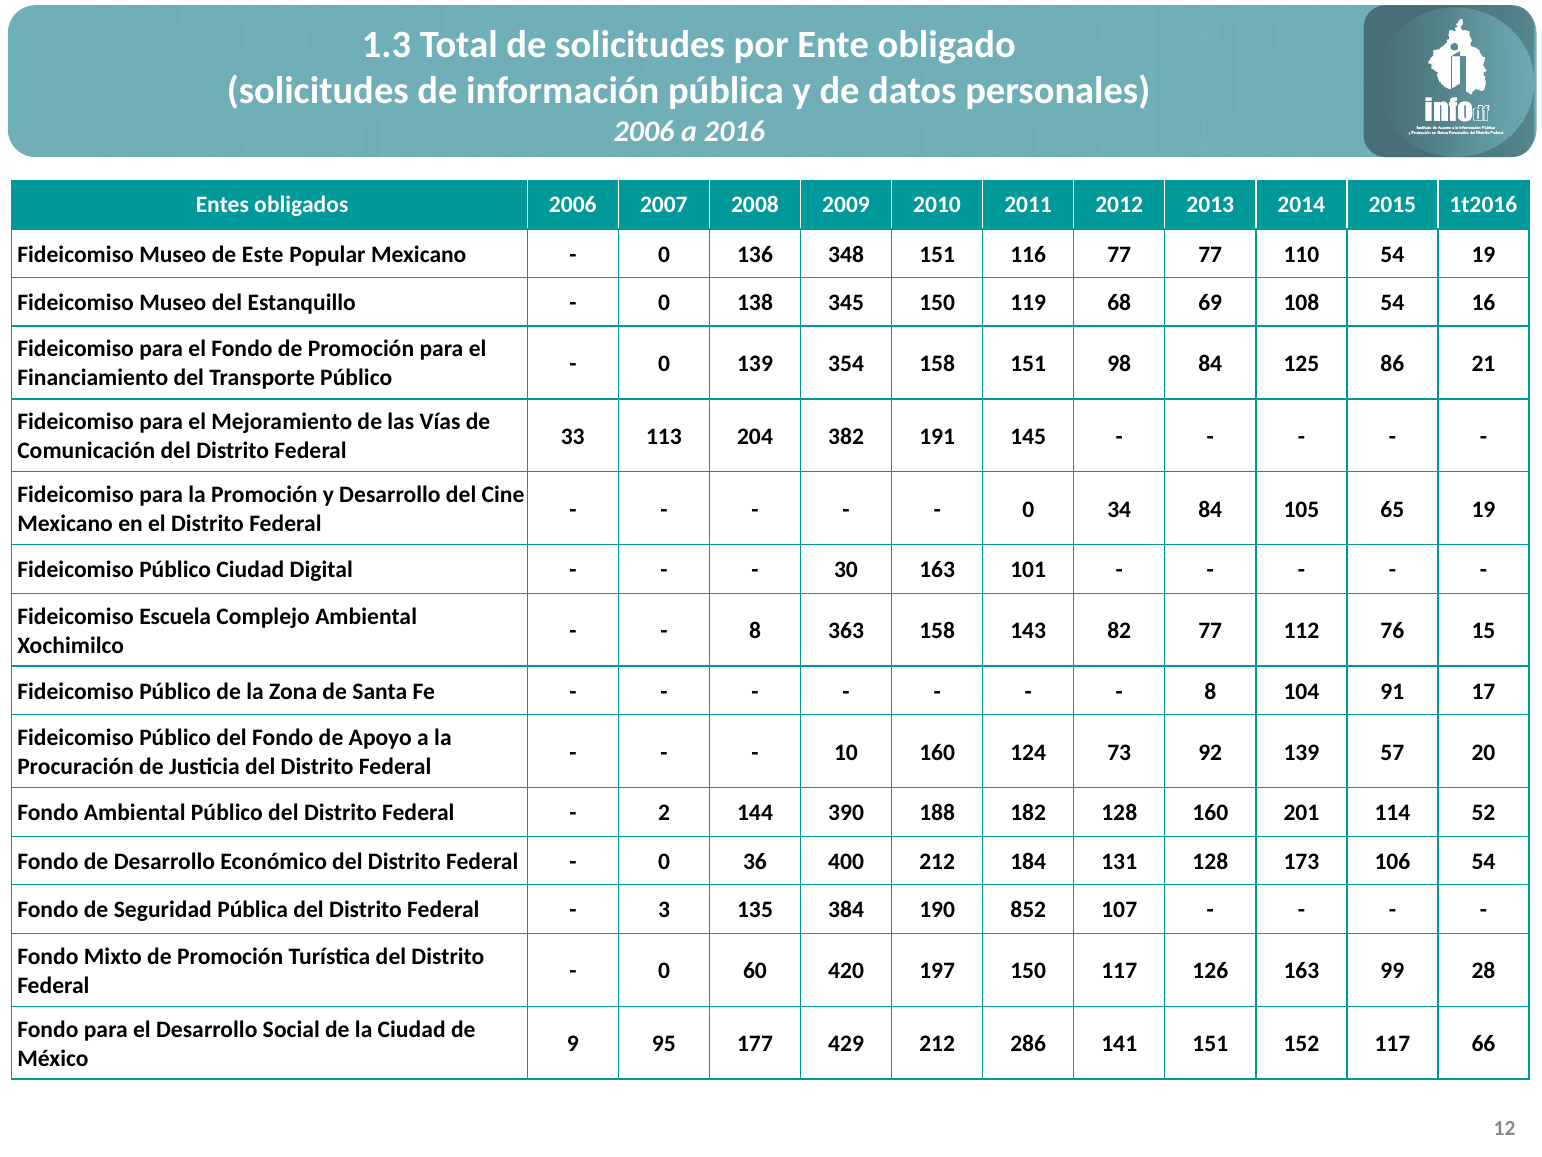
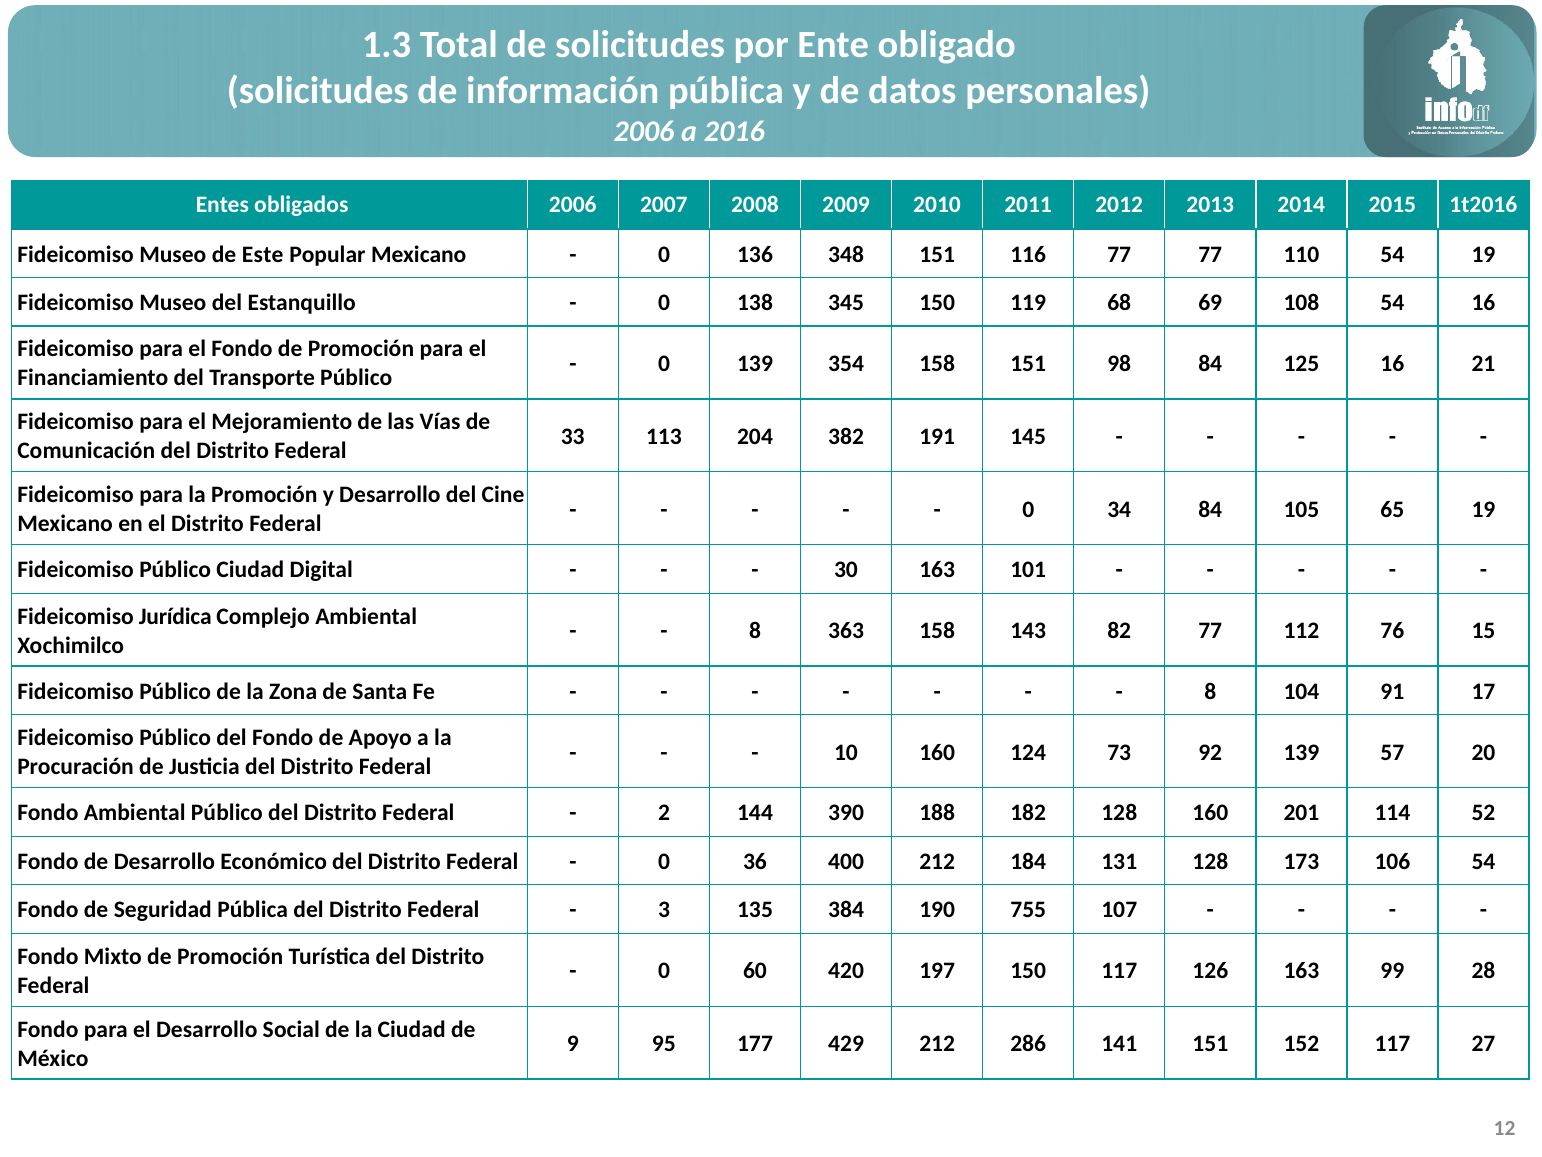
125 86: 86 -> 16
Escuela: Escuela -> Jurídica
852: 852 -> 755
66: 66 -> 27
